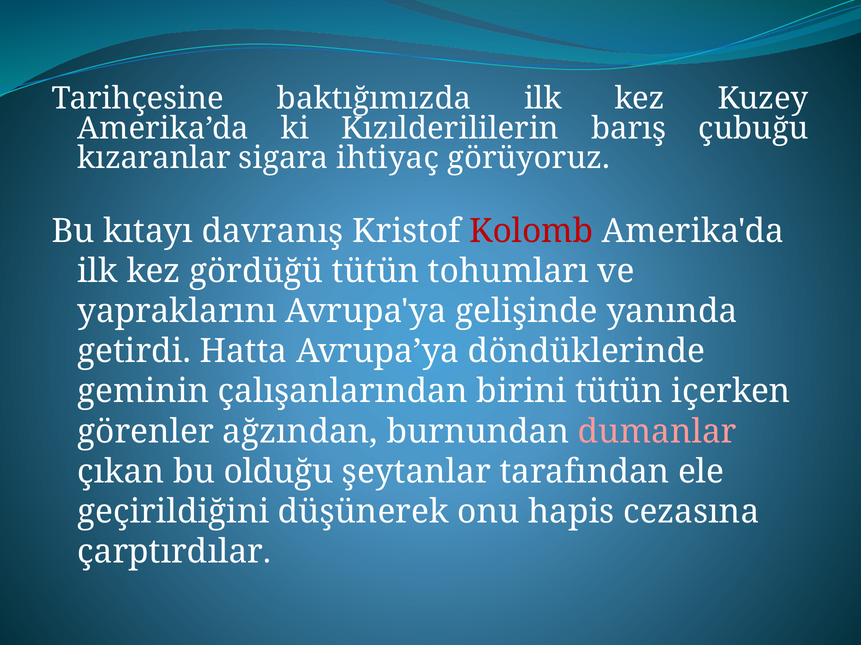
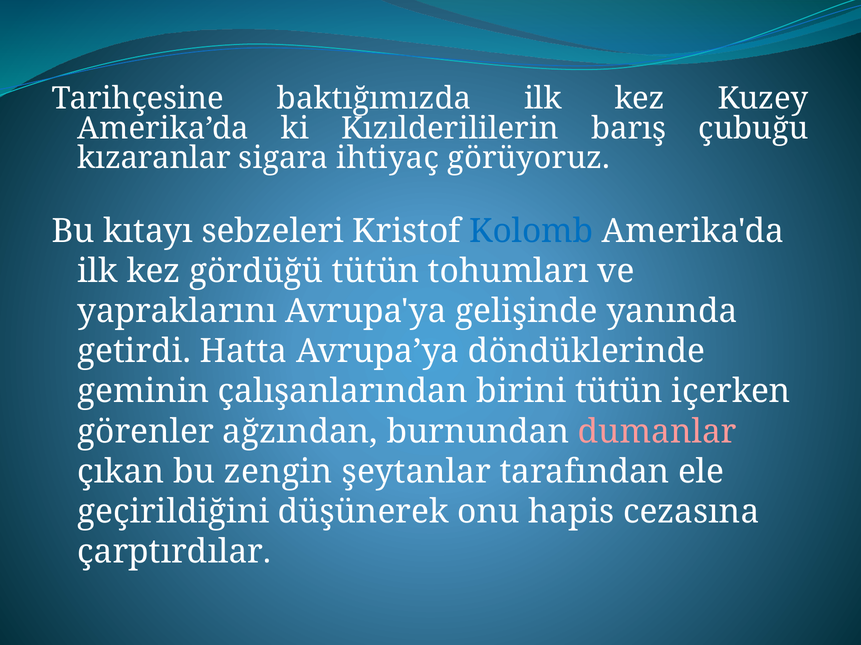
davranış: davranış -> sebzeleri
Kolomb colour: red -> blue
olduğu: olduğu -> zengin
